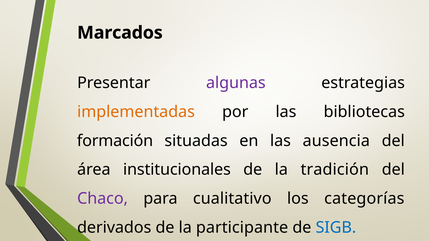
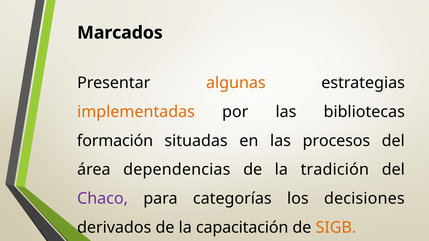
algunas colour: purple -> orange
ausencia: ausencia -> procesos
institucionales: institucionales -> dependencias
cualitativo: cualitativo -> categorías
categorías: categorías -> decisiones
participante: participante -> capacitación
SIGB colour: blue -> orange
